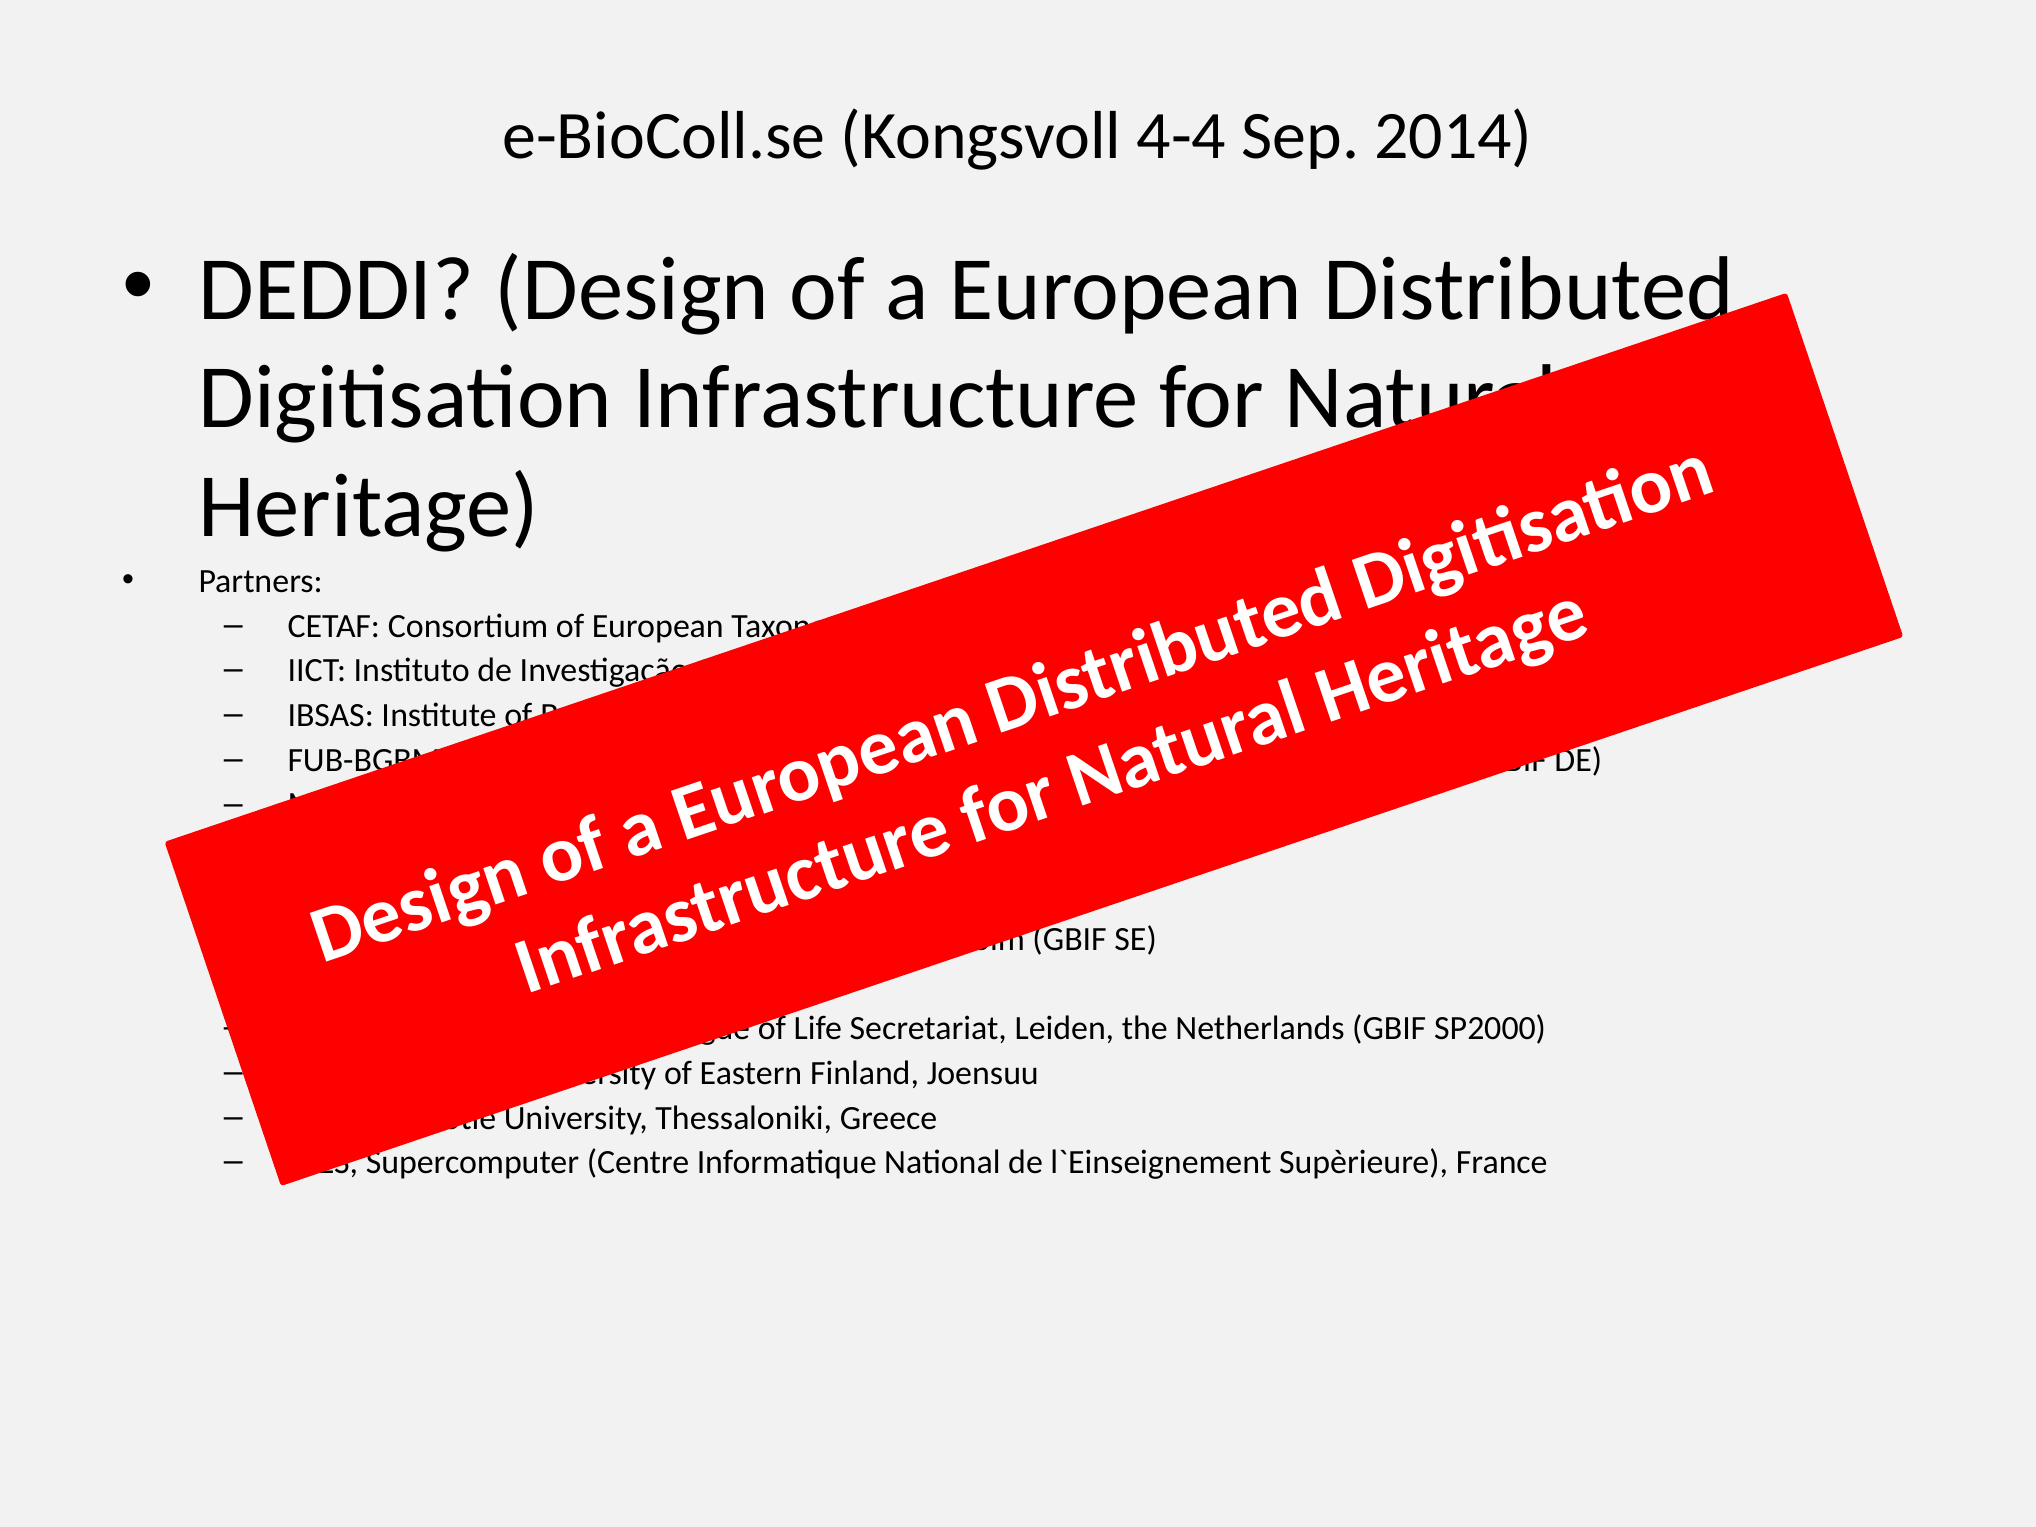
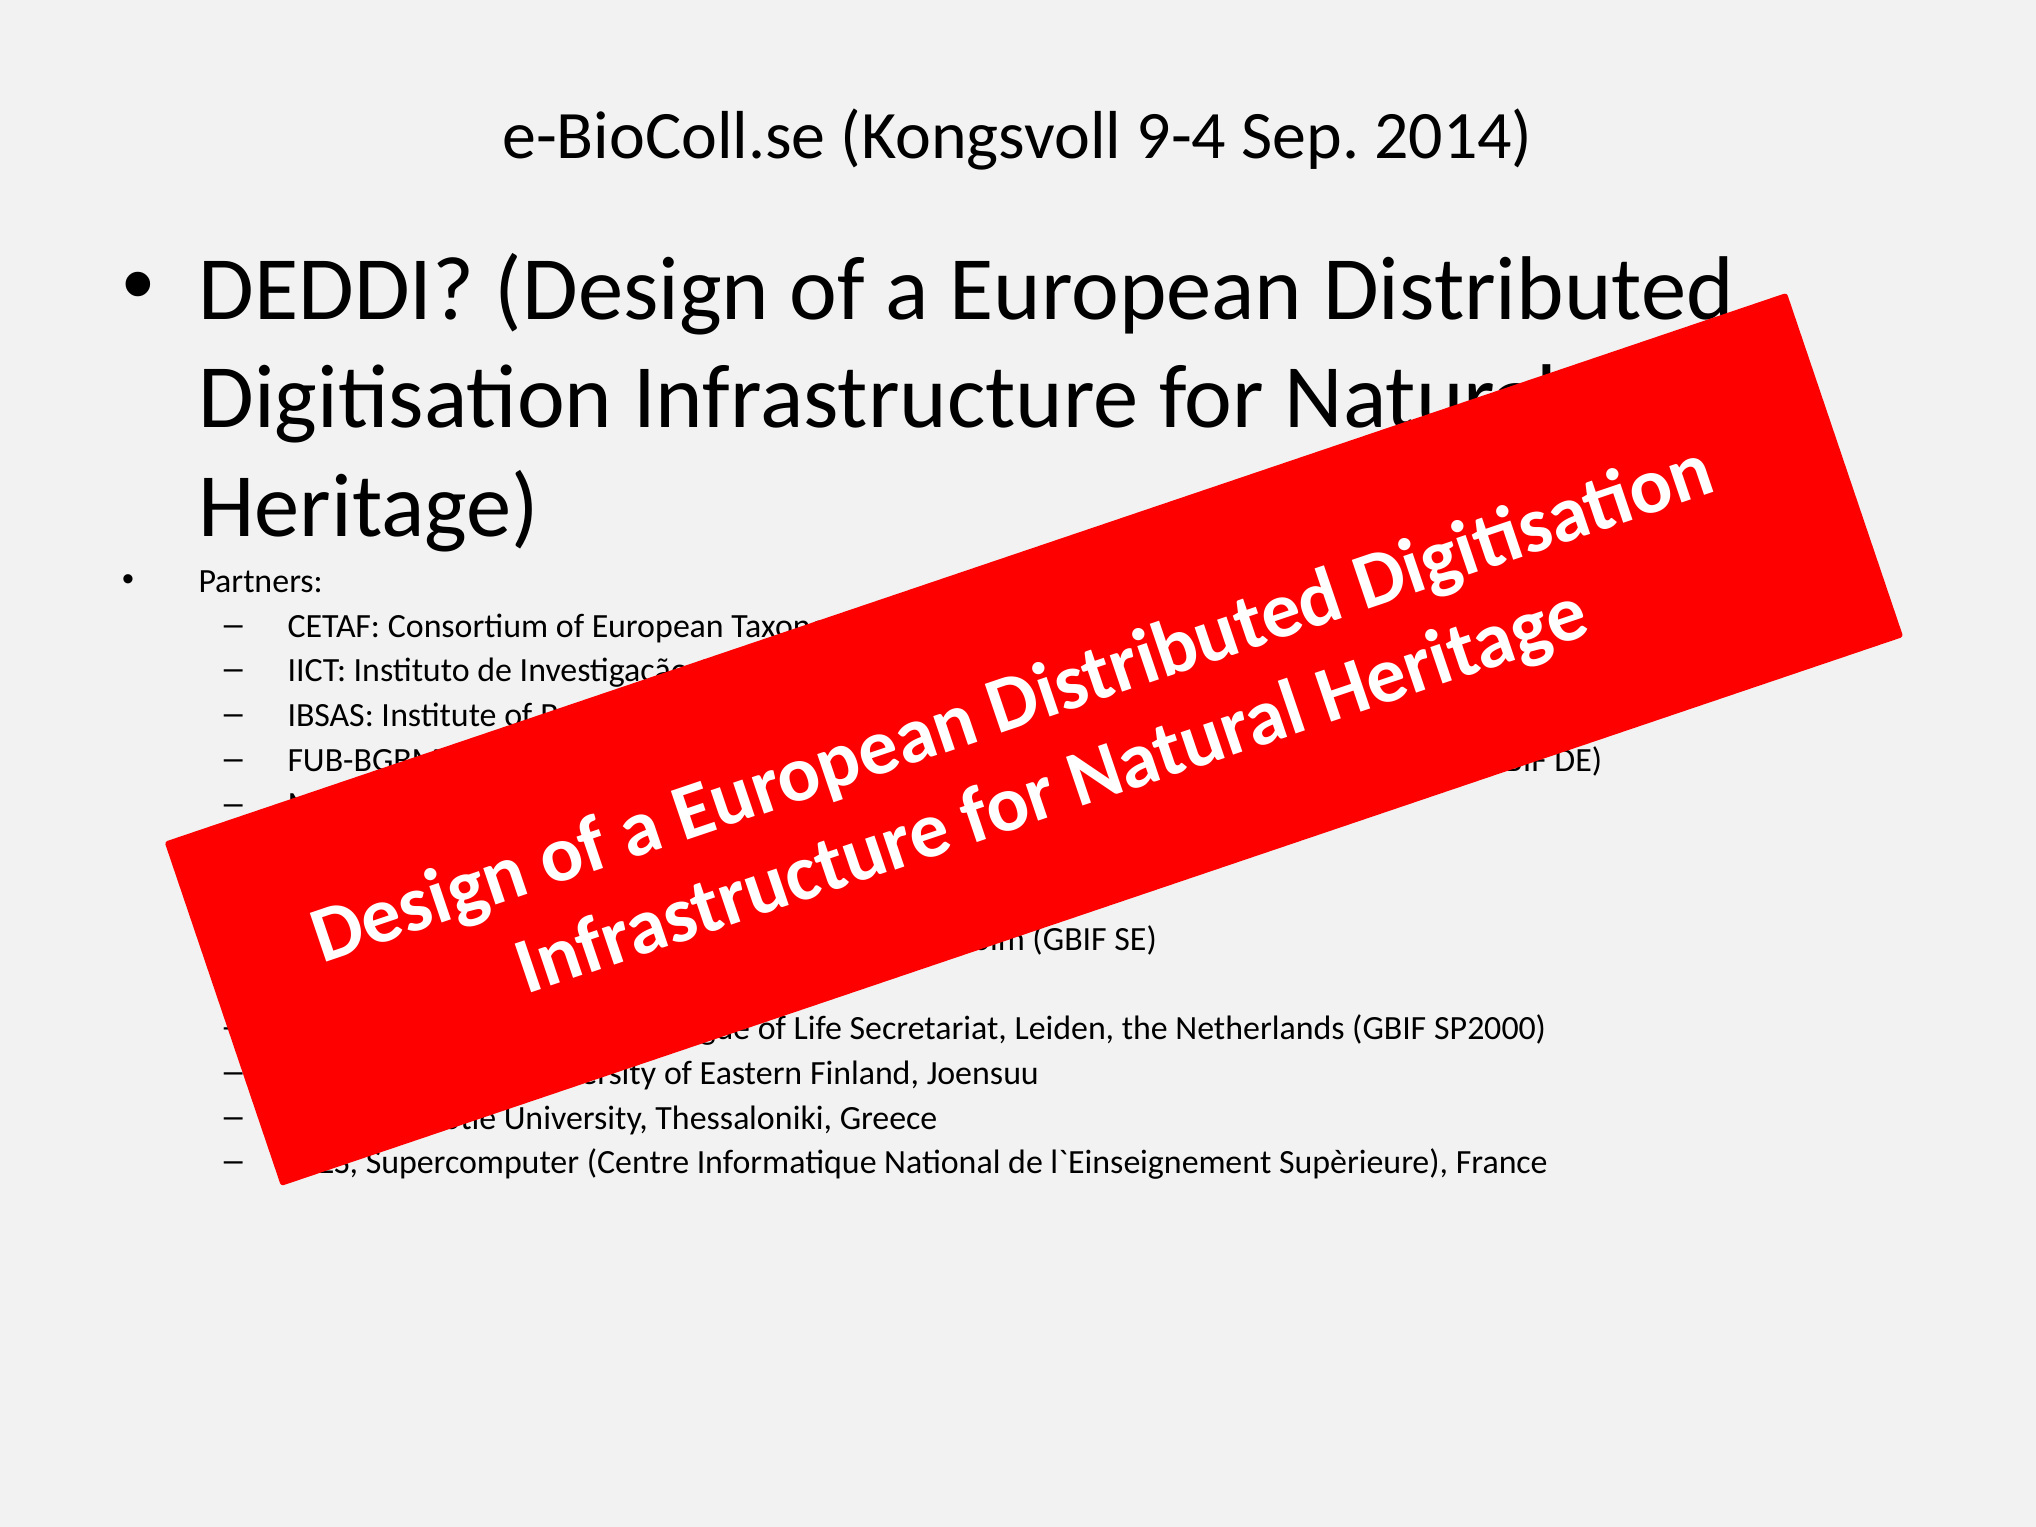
4-4: 4-4 -> 9-4
